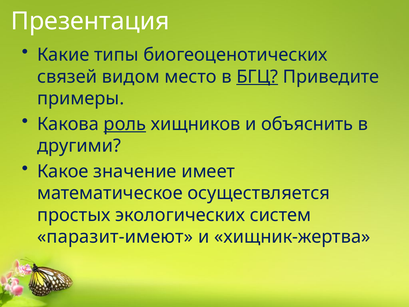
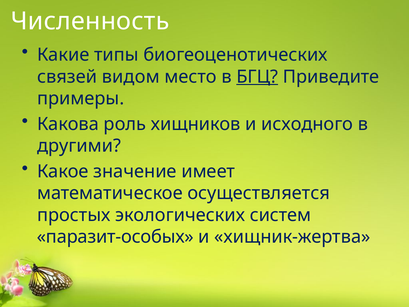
Презентация: Презентация -> Численность
роль underline: present -> none
объяснить: объяснить -> исходного
паразит-имеют: паразит-имеют -> паразит-особых
